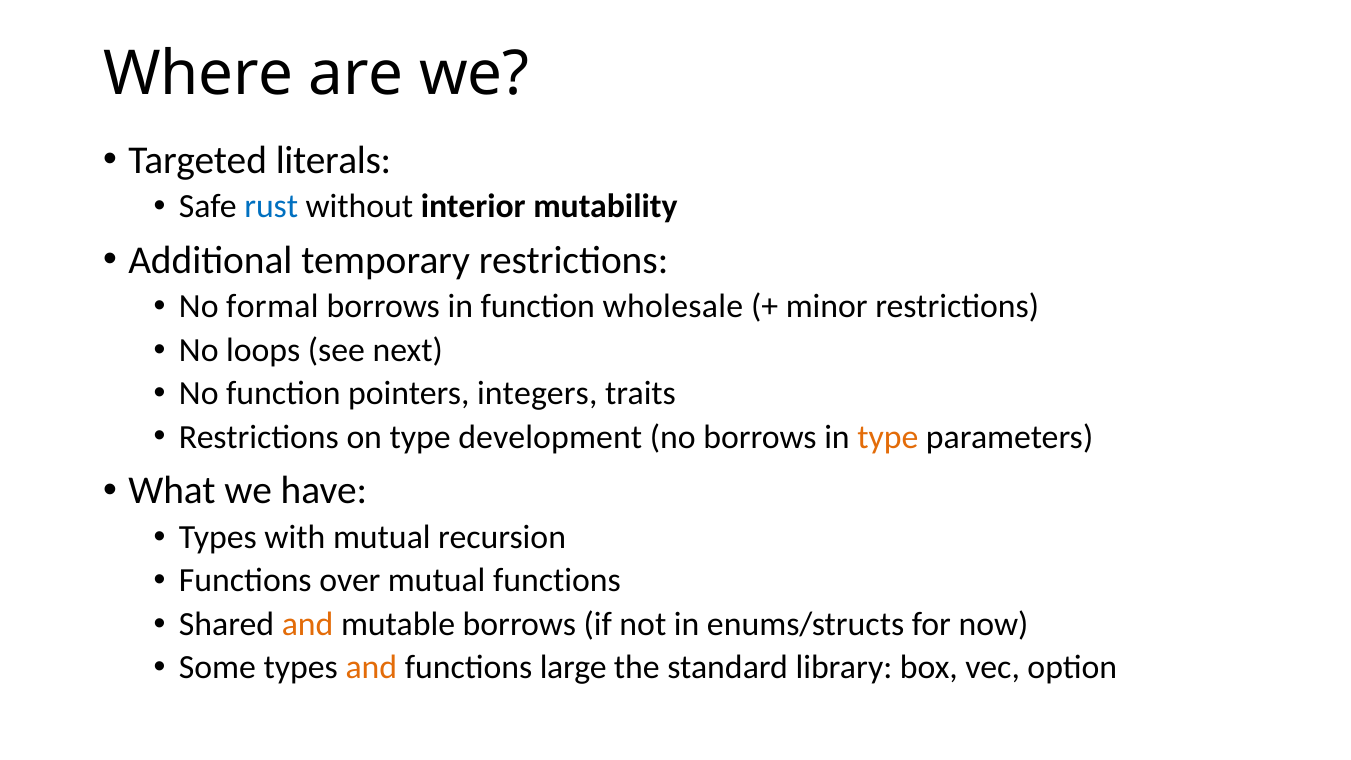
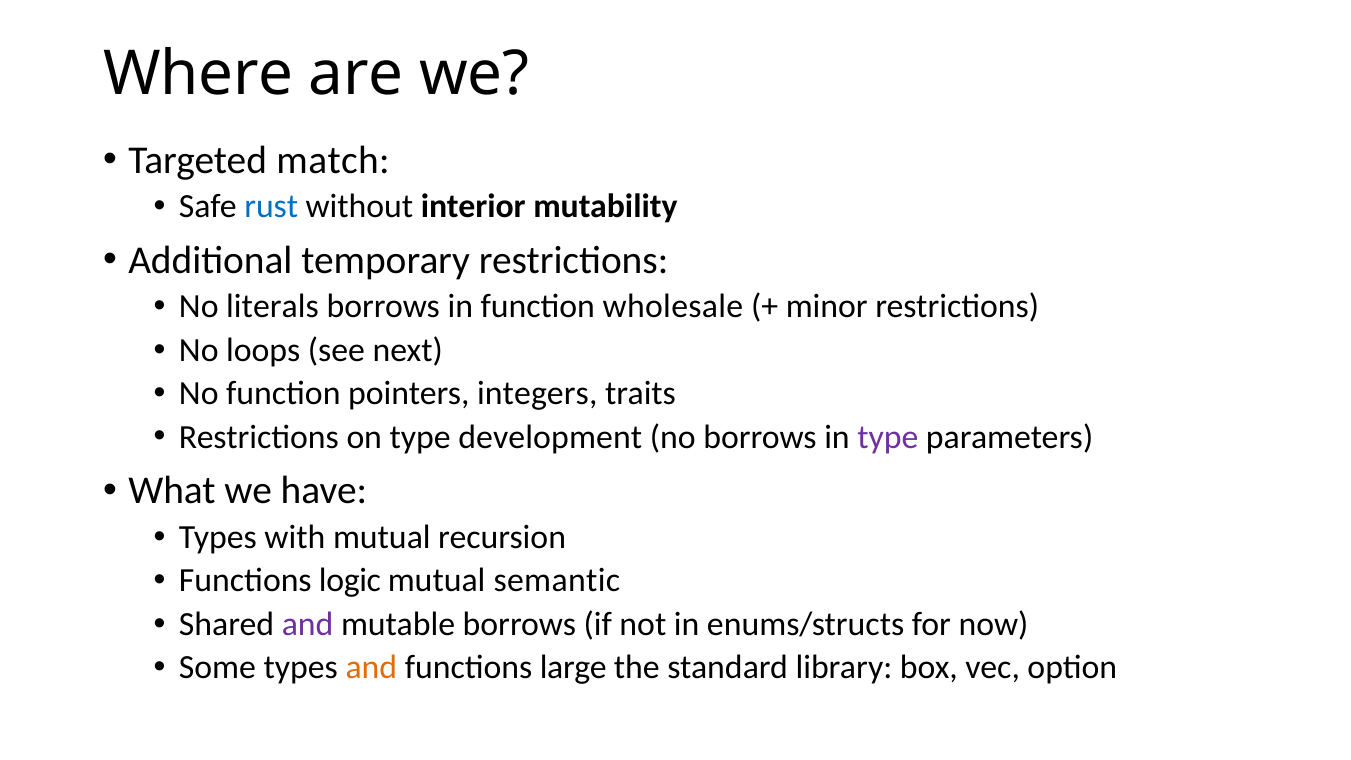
literals: literals -> match
formal: formal -> literals
type at (888, 437) colour: orange -> purple
over: over -> logic
mutual functions: functions -> semantic
and at (308, 624) colour: orange -> purple
